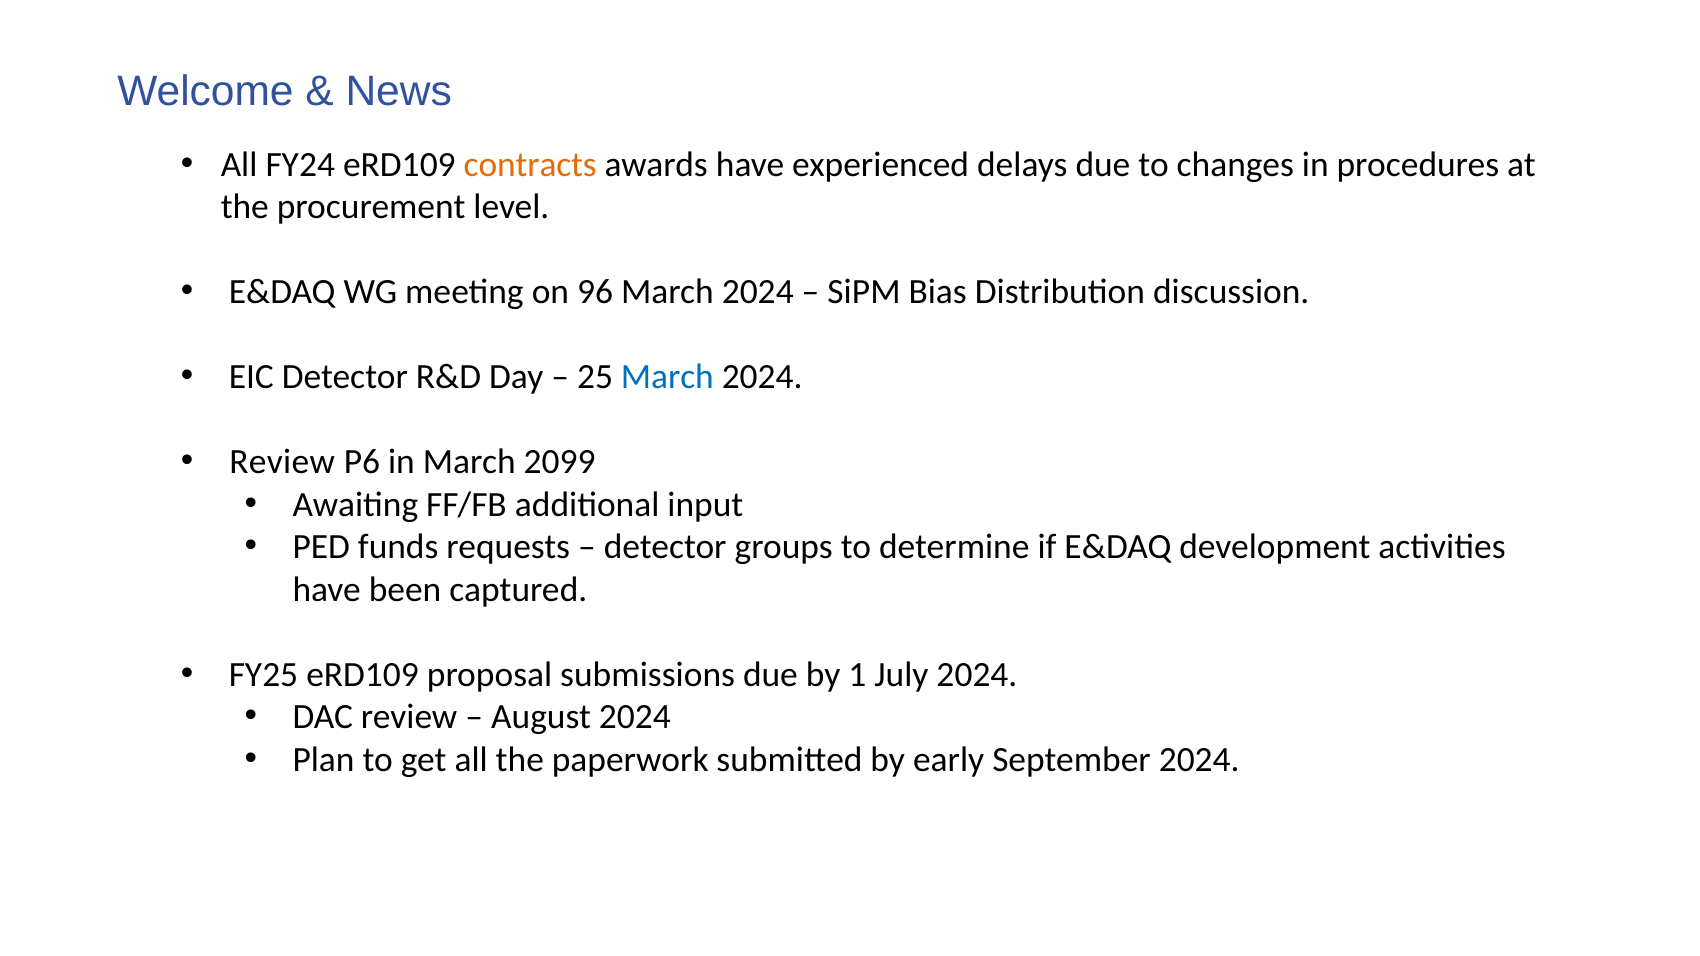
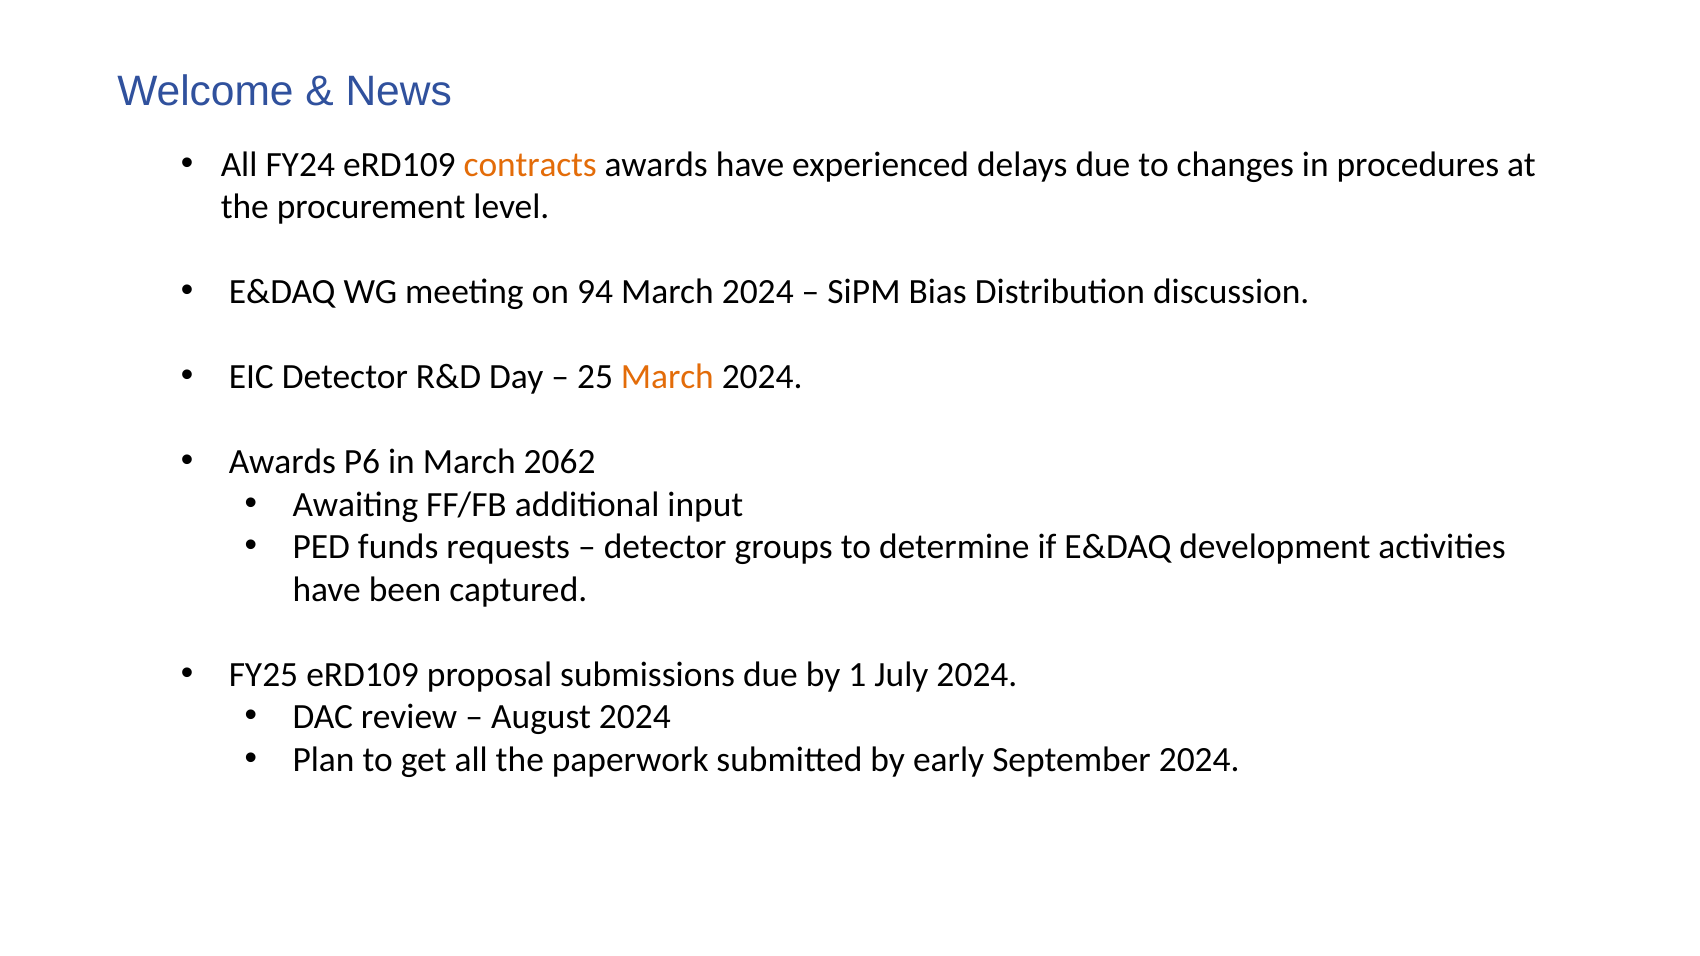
96: 96 -> 94
March at (667, 377) colour: blue -> orange
Review at (282, 462): Review -> Awards
2099: 2099 -> 2062
